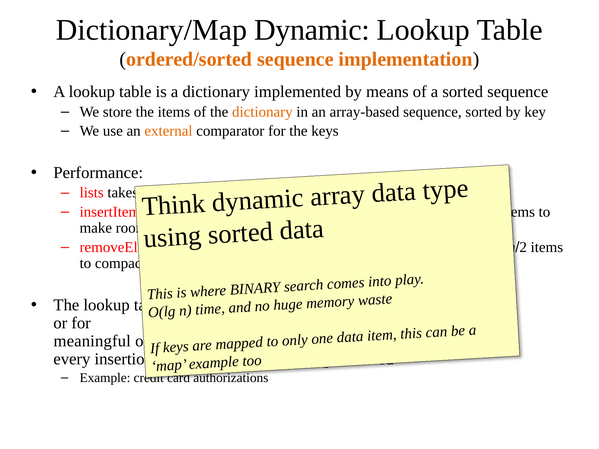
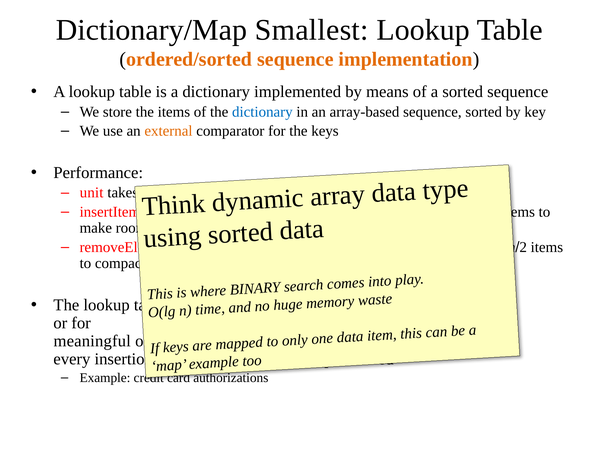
Dictionary/Map Dynamic: Dynamic -> Smallest
dictionary at (262, 112) colour: orange -> blue
lists: lists -> unit
